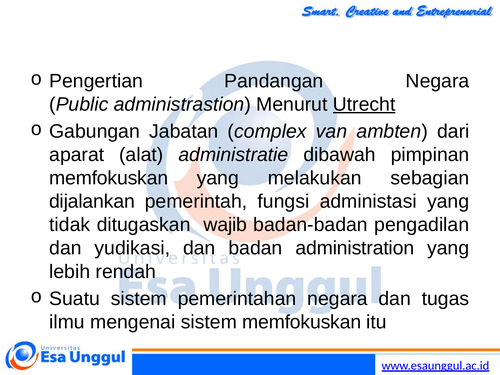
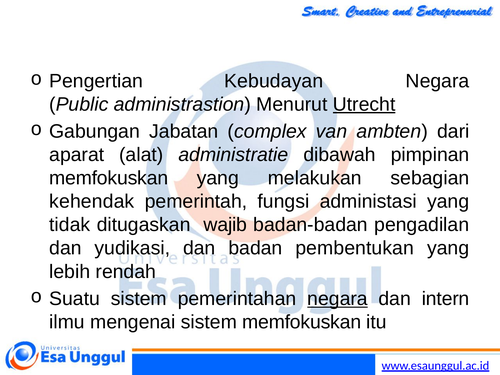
Pandangan: Pandangan -> Kebudayan
dijalankan: dijalankan -> kehendak
administration: administration -> pembentukan
negara at (338, 299) underline: none -> present
tugas: tugas -> intern
